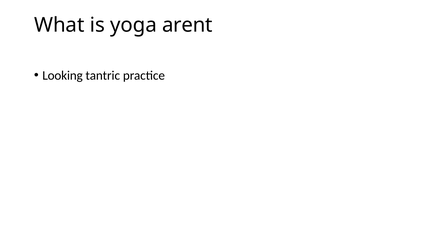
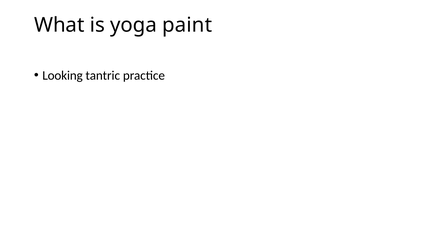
arent: arent -> paint
